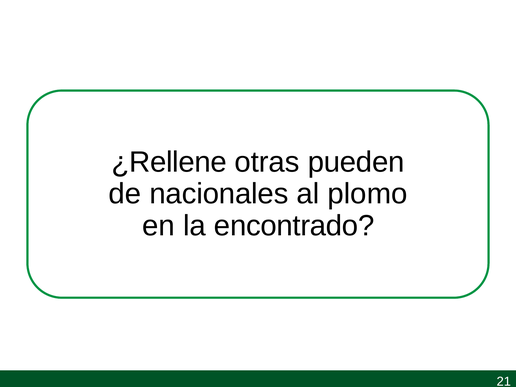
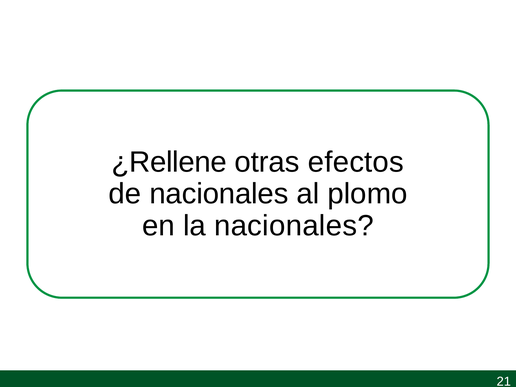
pueden: pueden -> efectos
la encontrado: encontrado -> nacionales
